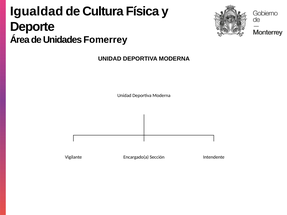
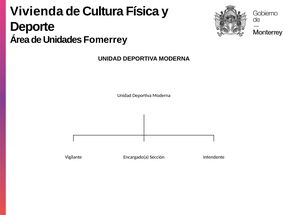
Igualdad: Igualdad -> Vivienda
